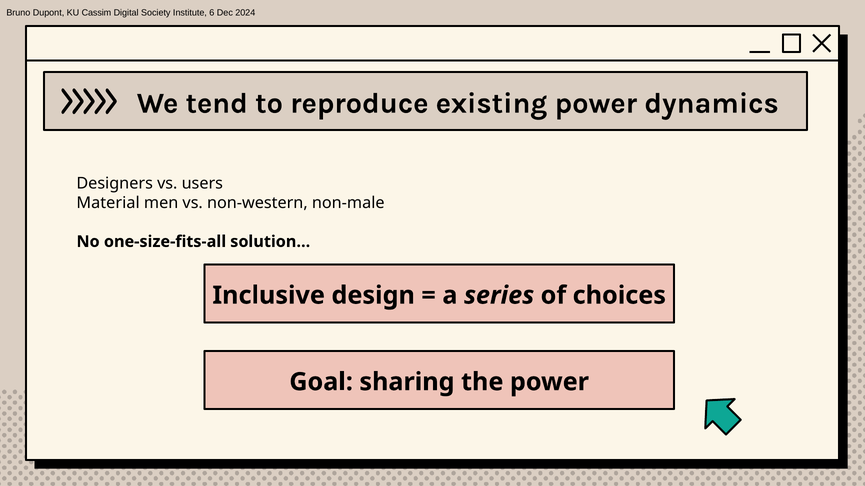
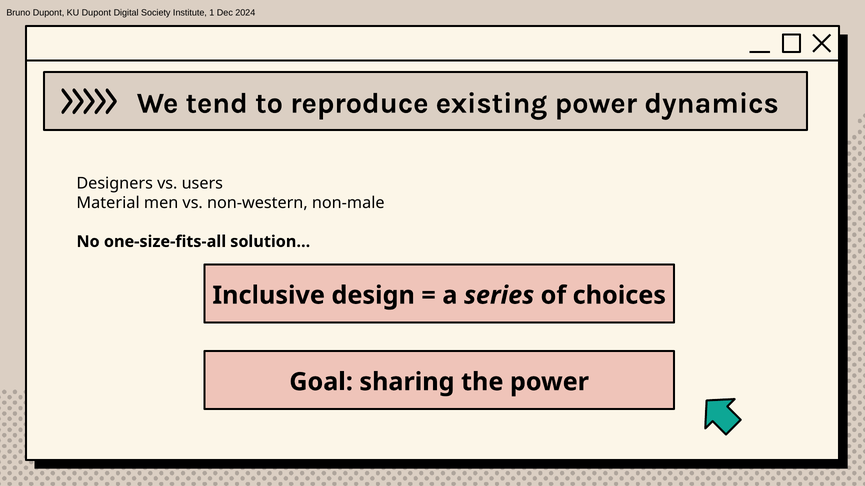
KU Cassim: Cassim -> Dupont
6: 6 -> 1
